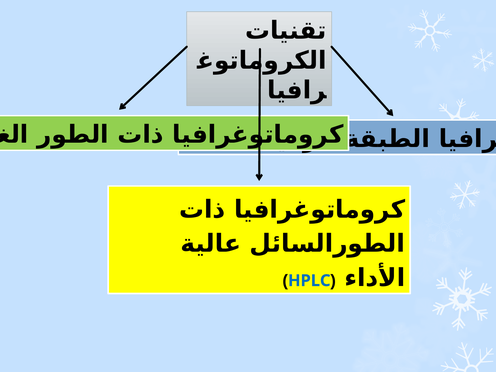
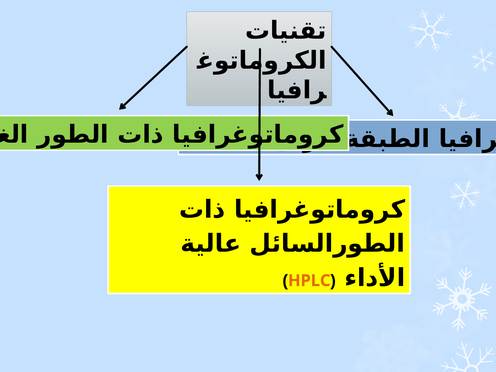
HPLC colour: blue -> orange
